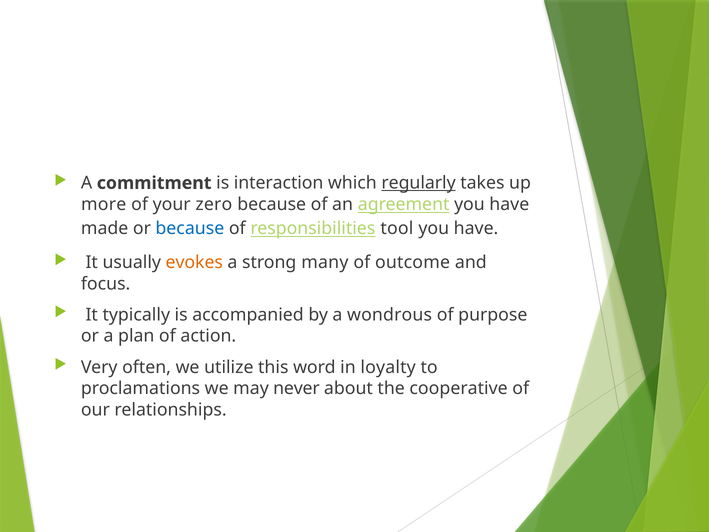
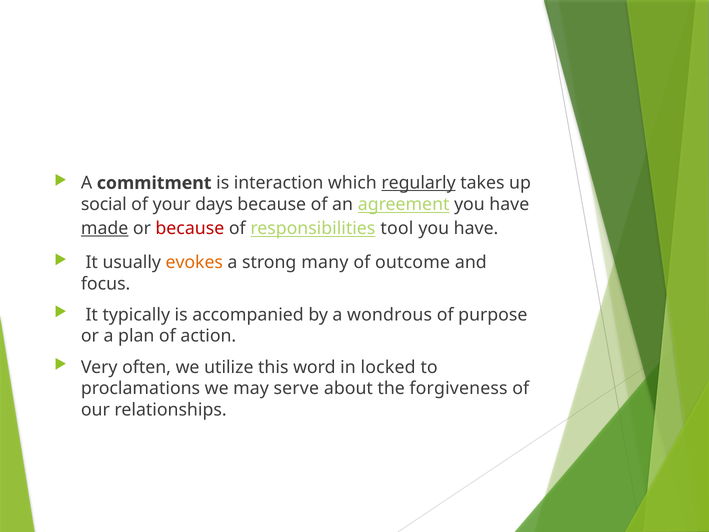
more: more -> social
zero: zero -> days
made underline: none -> present
because at (190, 228) colour: blue -> red
loyalty: loyalty -> locked
never: never -> serve
cooperative: cooperative -> forgiveness
